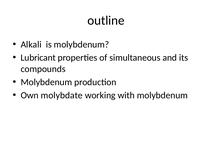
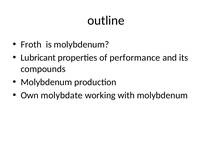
Alkali: Alkali -> Froth
simultaneous: simultaneous -> performance
